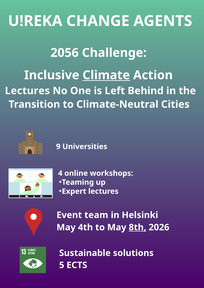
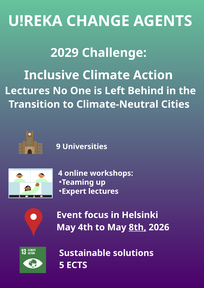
2056: 2056 -> 2029
Climate underline: present -> none
team: team -> focus
